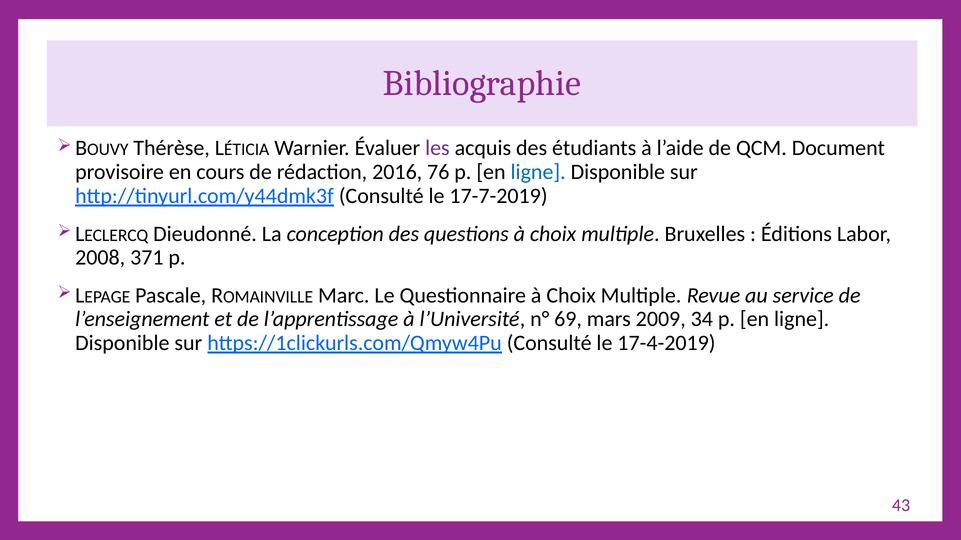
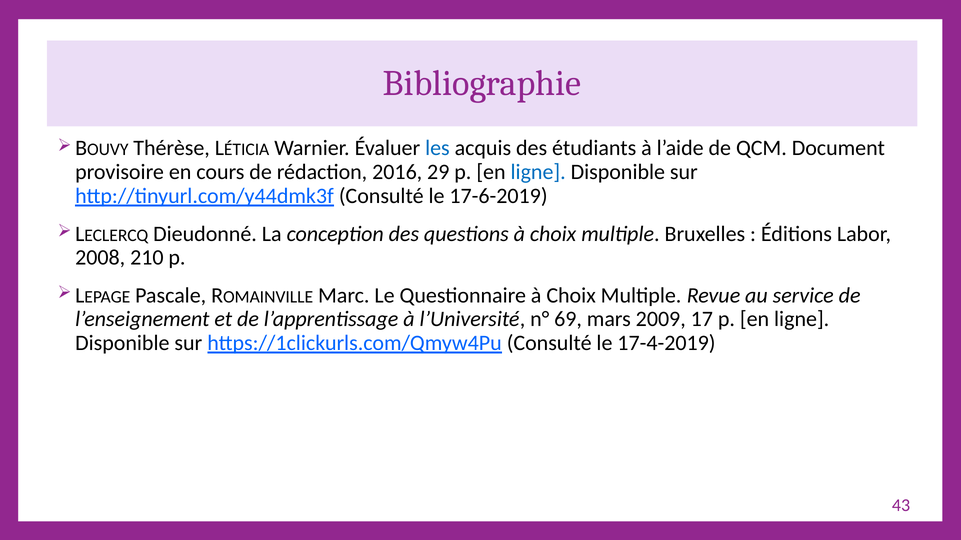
les colour: purple -> blue
76: 76 -> 29
17-7-2019: 17-7-2019 -> 17-6-2019
371: 371 -> 210
34: 34 -> 17
